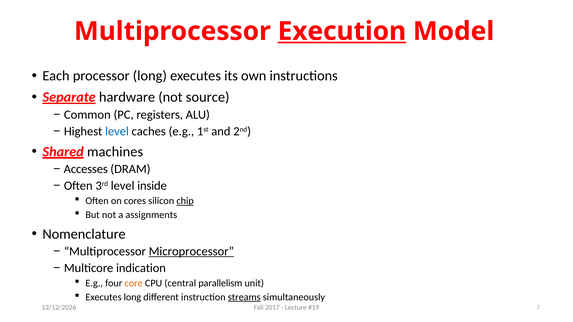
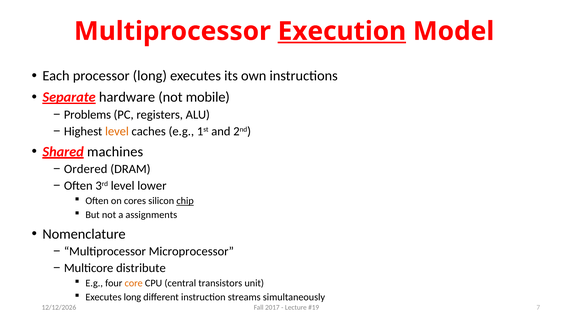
source: source -> mobile
Common: Common -> Problems
level at (117, 131) colour: blue -> orange
Accesses: Accesses -> Ordered
inside: inside -> lower
Microprocessor underline: present -> none
indication: indication -> distribute
parallelism: parallelism -> transistors
streams underline: present -> none
